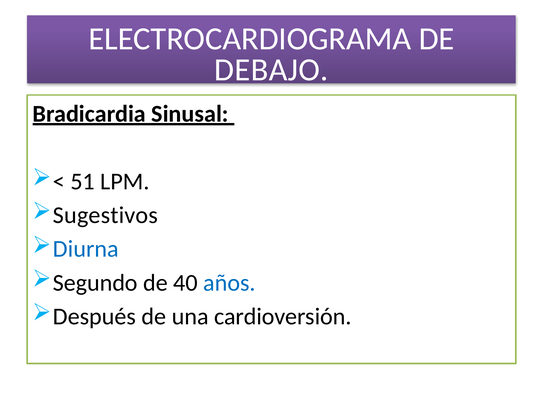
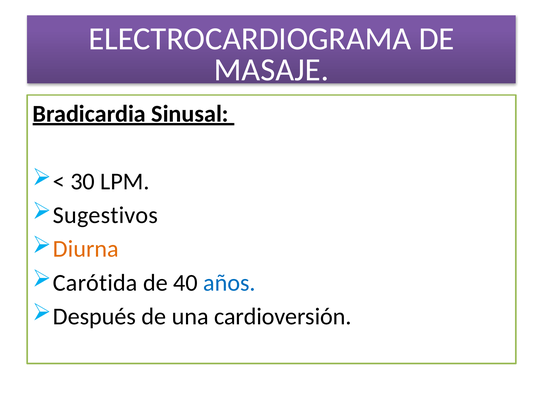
DEBAJO: DEBAJO -> MASAJE
51: 51 -> 30
Diurna colour: blue -> orange
Segundo: Segundo -> Carótida
